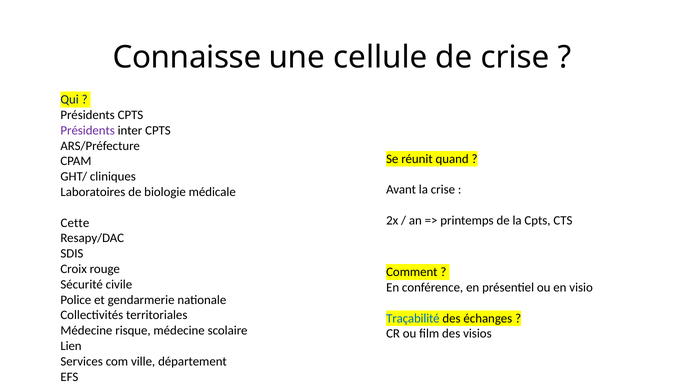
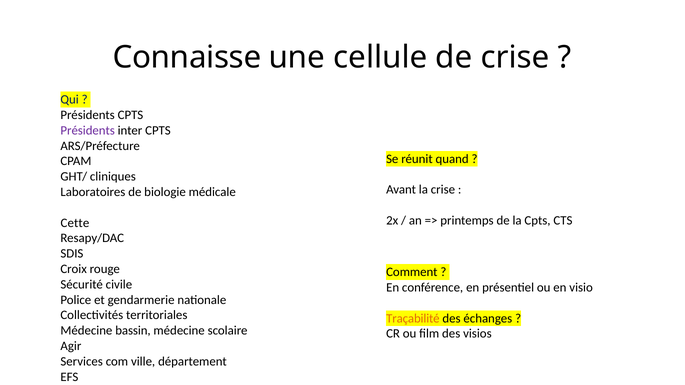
Traçabilité colour: blue -> orange
risque: risque -> bassin
Lien: Lien -> Agir
